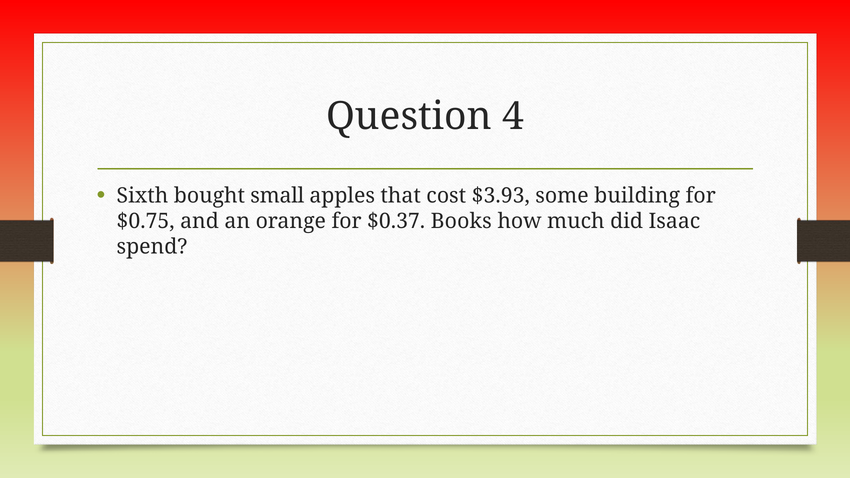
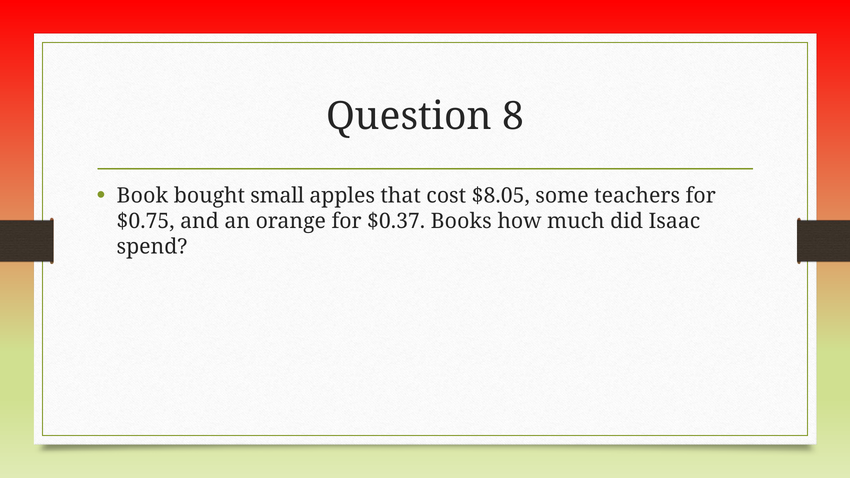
4: 4 -> 8
Sixth: Sixth -> Book
$3.93: $3.93 -> $8.05
building: building -> teachers
